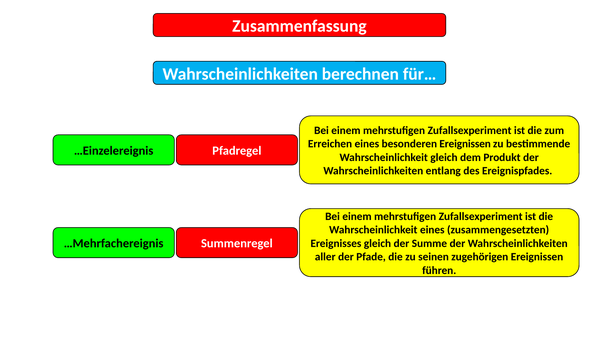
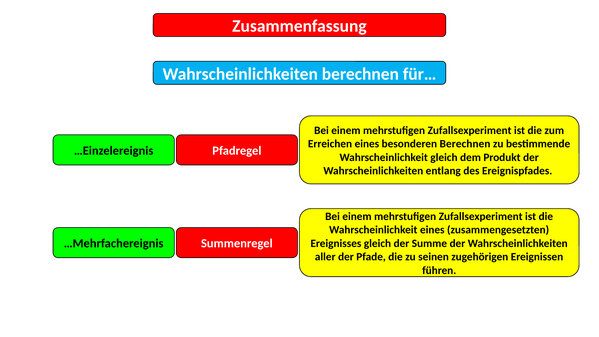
besonderen Ereignissen: Ereignissen -> Berechnen
